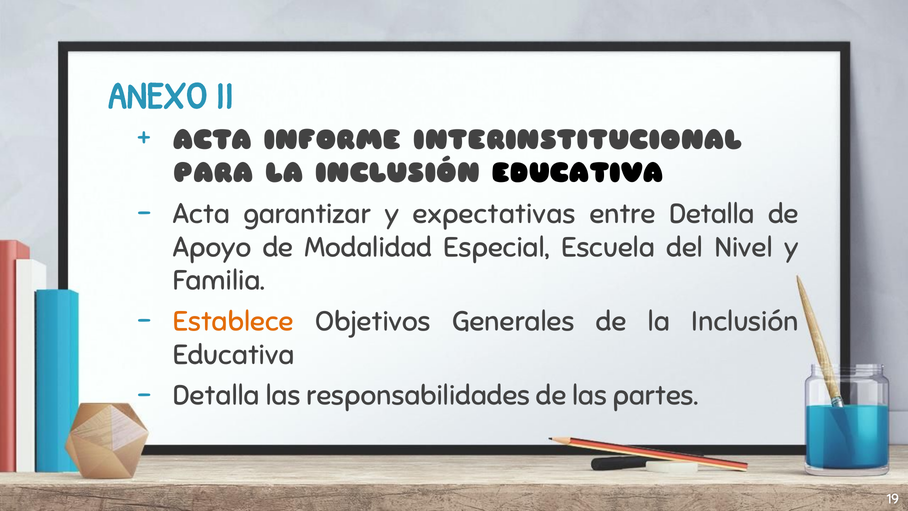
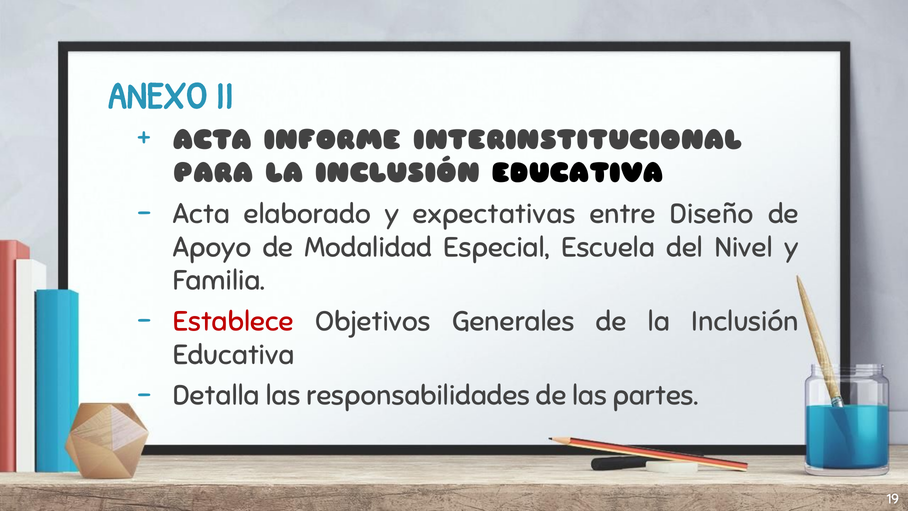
garantizar: garantizar -> elaborado
entre Detalla: Detalla -> Diseño
Establece colour: orange -> red
